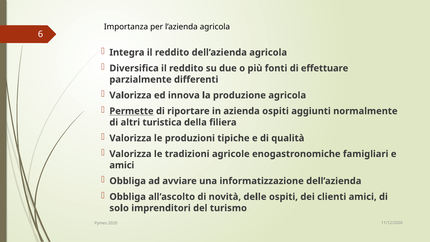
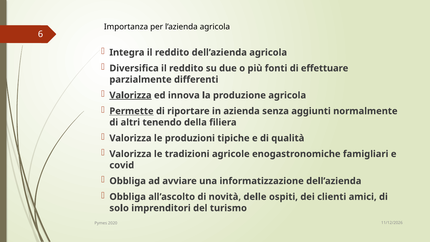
Valorizza at (130, 95) underline: none -> present
azienda ospiti: ospiti -> senza
turistica: turistica -> tenendo
amici at (122, 165): amici -> covid
